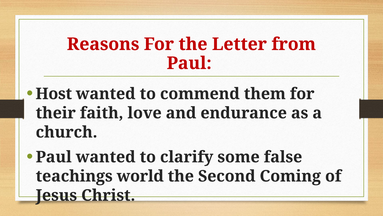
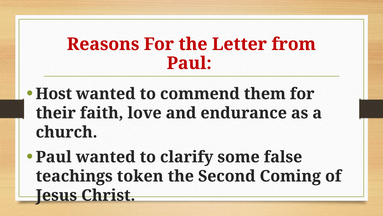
world: world -> token
